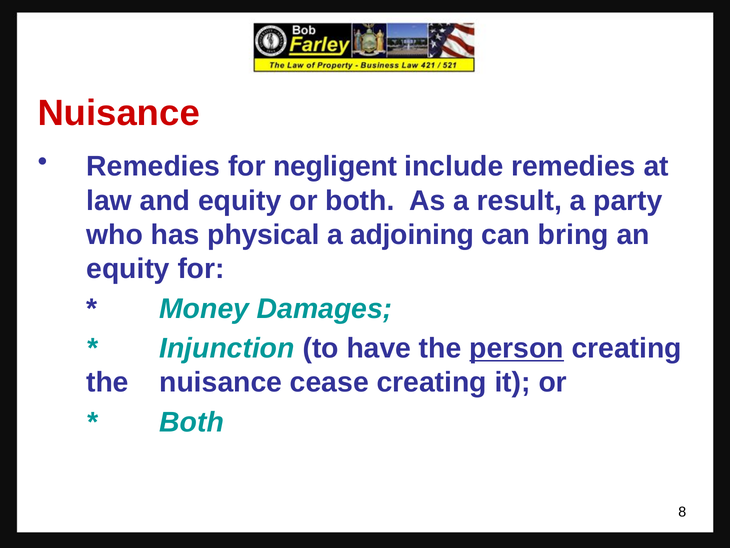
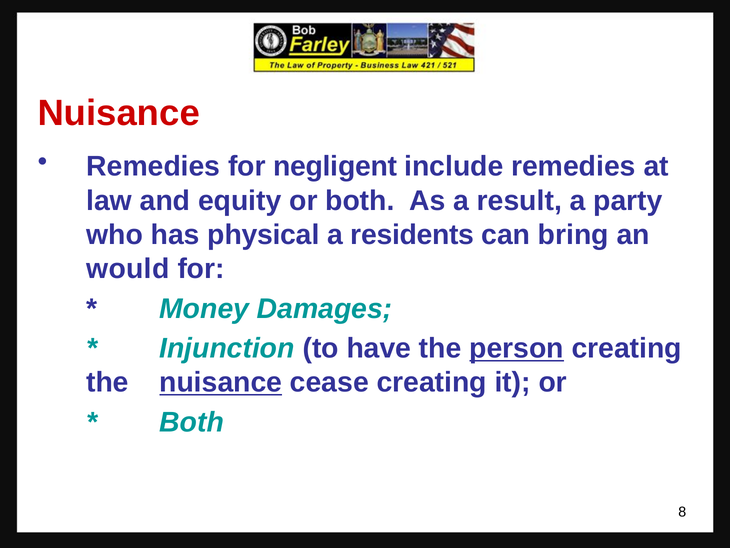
adjoining: adjoining -> residents
equity at (128, 269): equity -> would
nuisance at (221, 382) underline: none -> present
